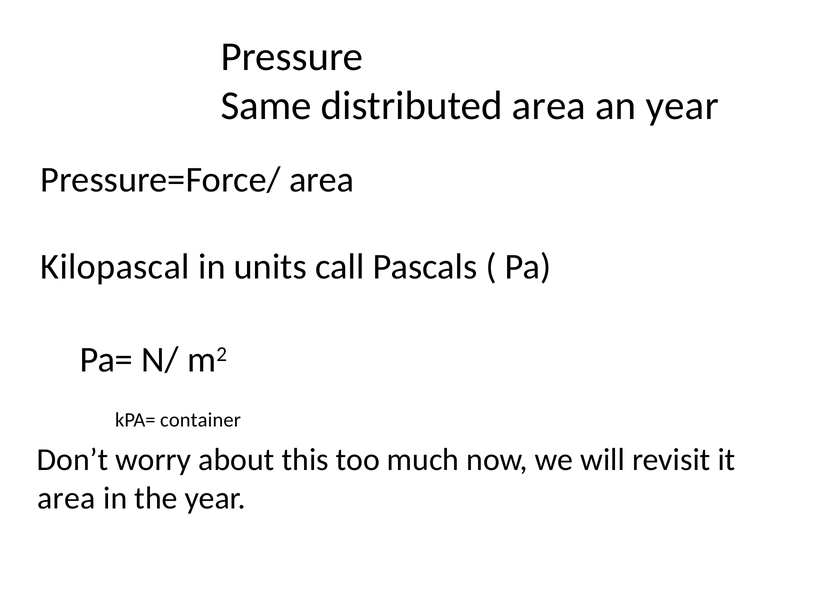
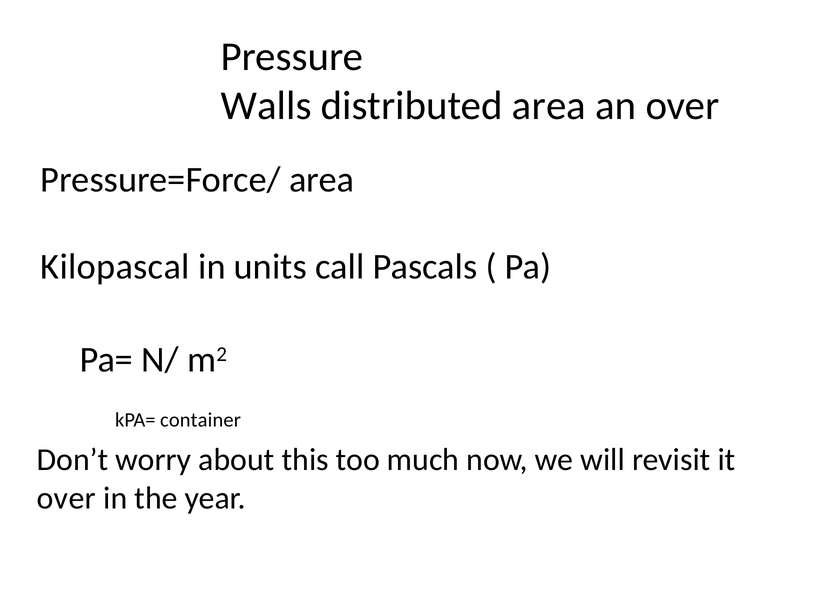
Same: Same -> Walls
an year: year -> over
area at (66, 498): area -> over
